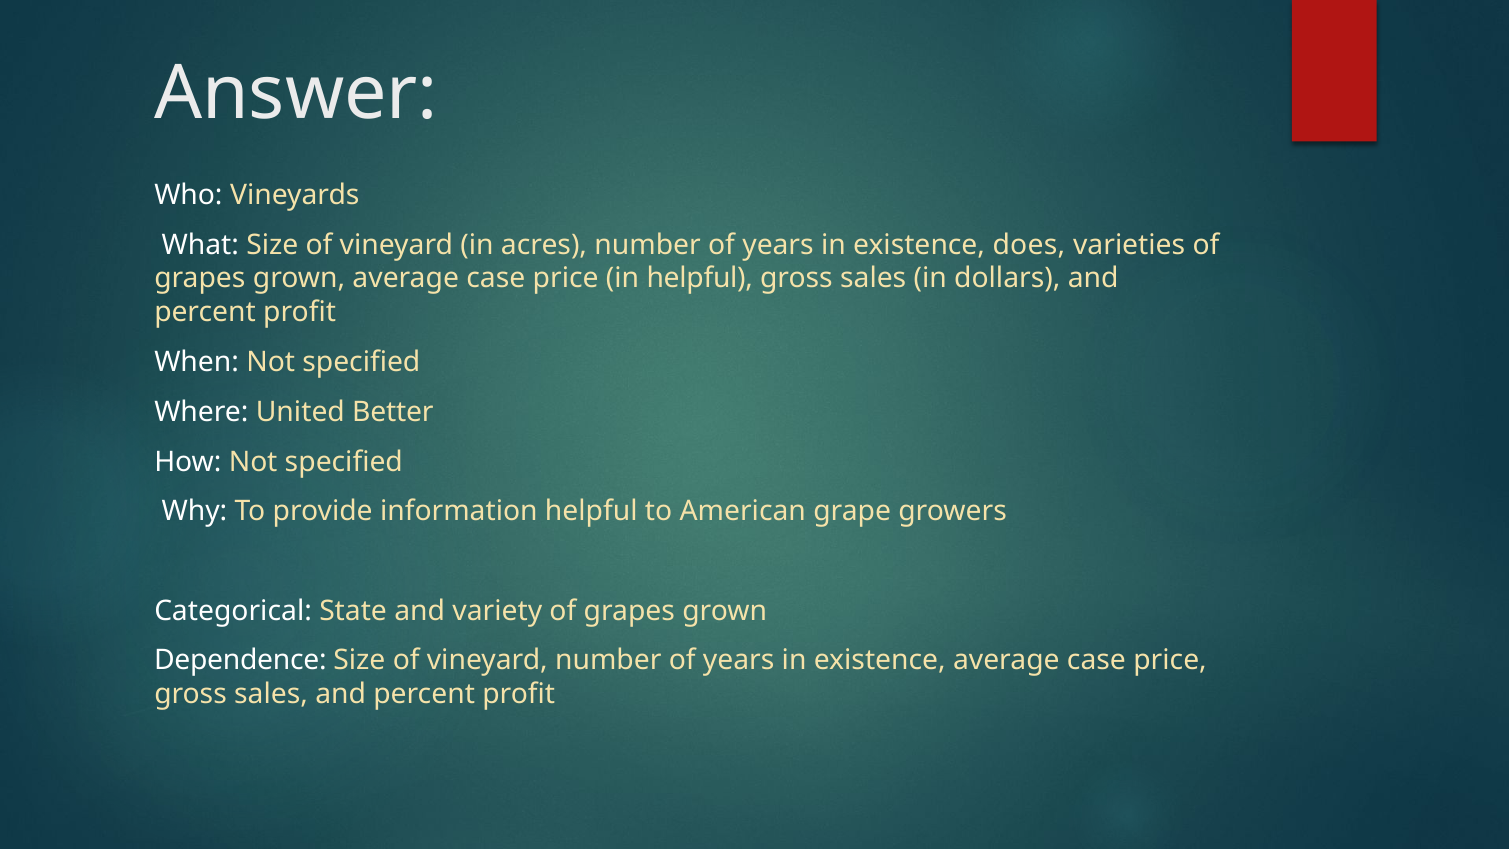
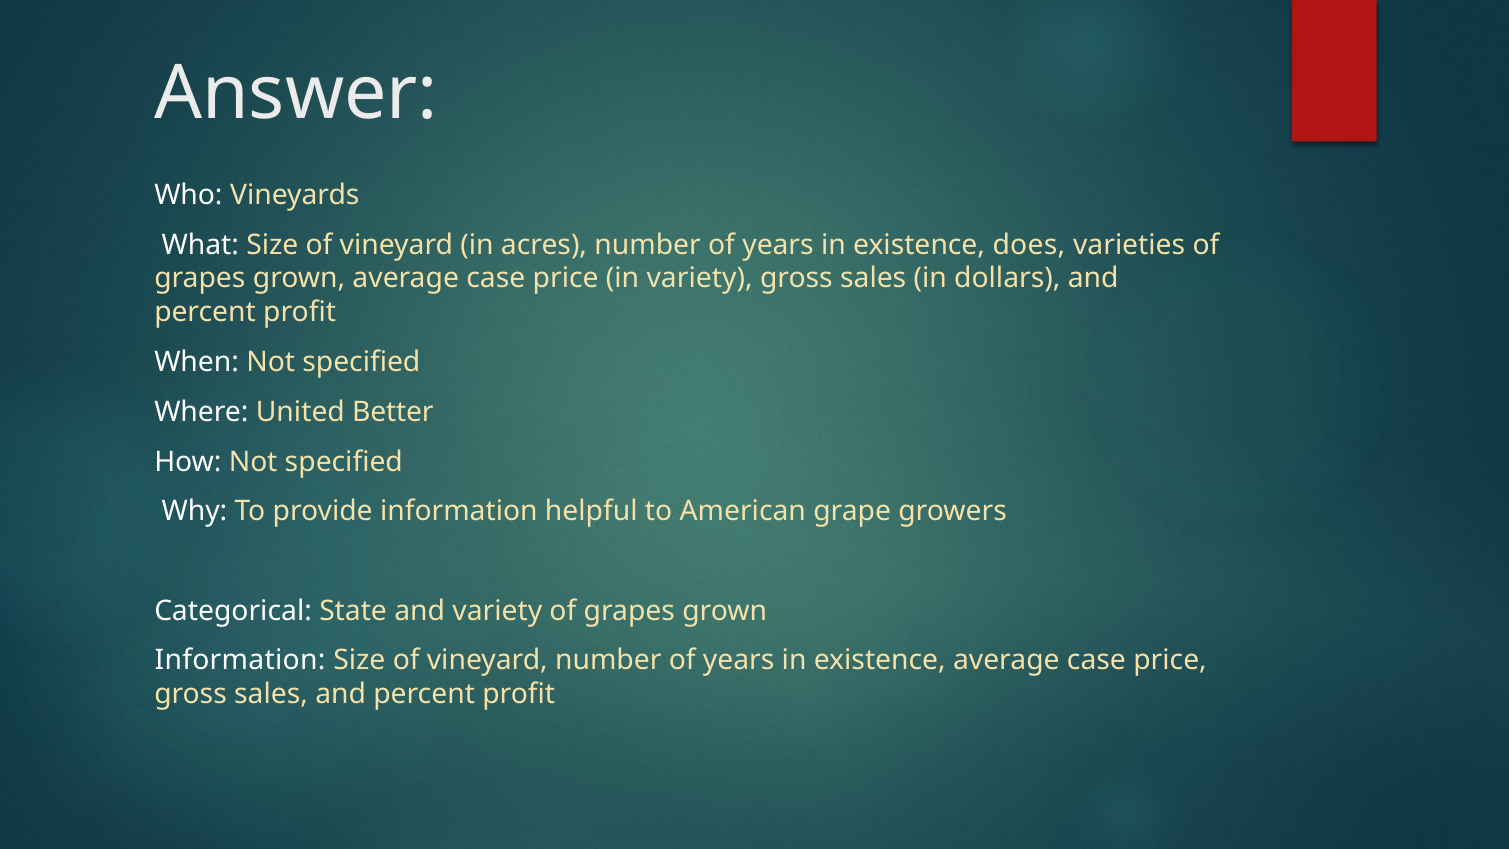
in helpful: helpful -> variety
Dependence at (240, 660): Dependence -> Information
